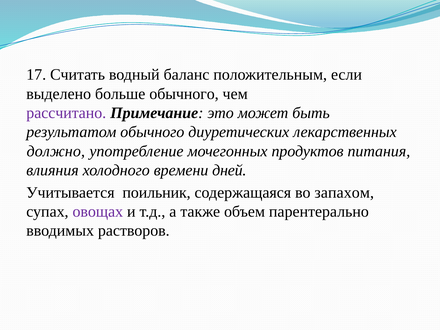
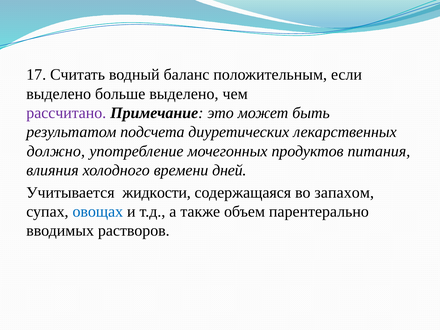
больше обычного: обычного -> выделено
результатом обычного: обычного -> подсчета
поильник: поильник -> жидкости
овощах colour: purple -> blue
